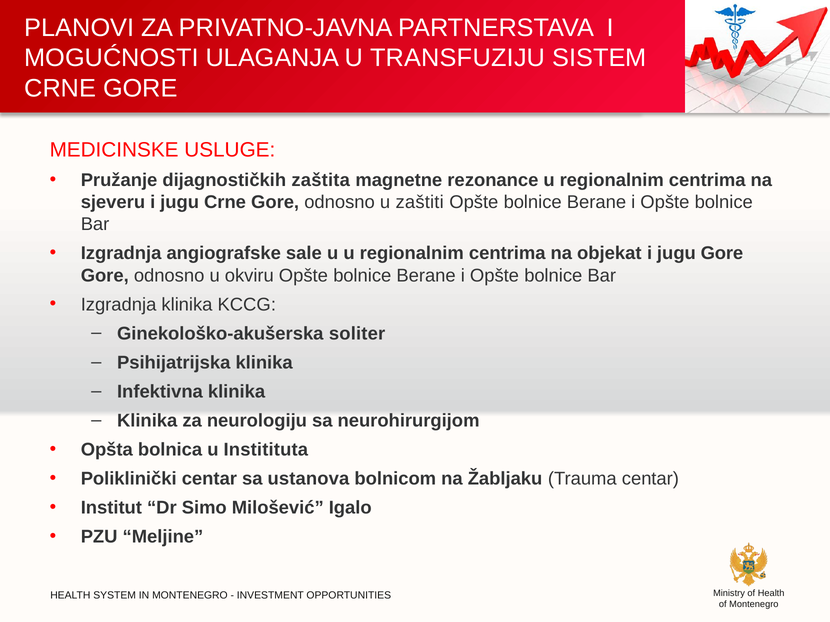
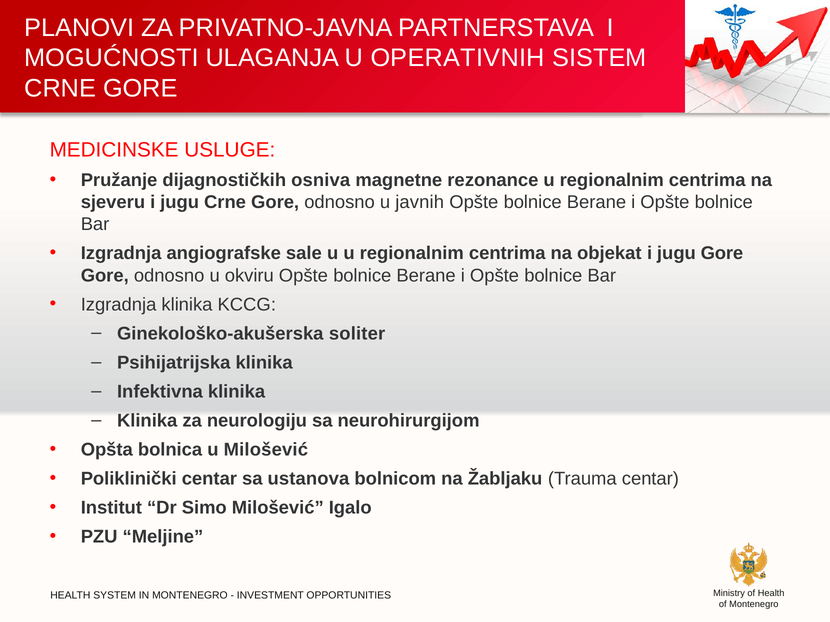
TRANSFUZIJU: TRANSFUZIJU -> OPERATIVNIH
zaštita: zaštita -> osniva
zaštiti: zaštiti -> javnih
u Institituta: Institituta -> Milošević
